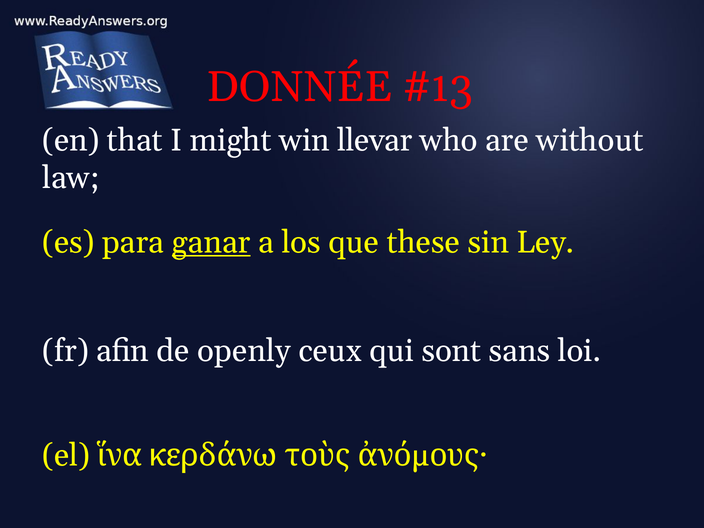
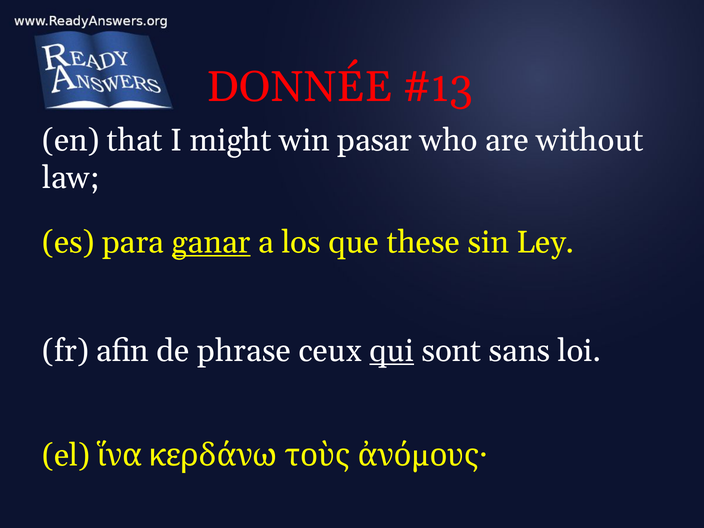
llevar: llevar -> pasar
openly: openly -> phrase
qui underline: none -> present
